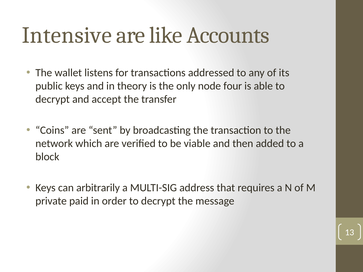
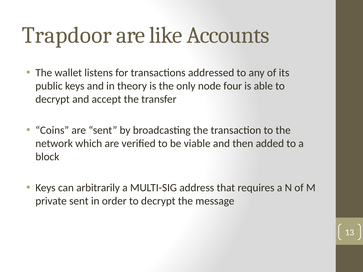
Intensive: Intensive -> Trapdoor
private paid: paid -> sent
